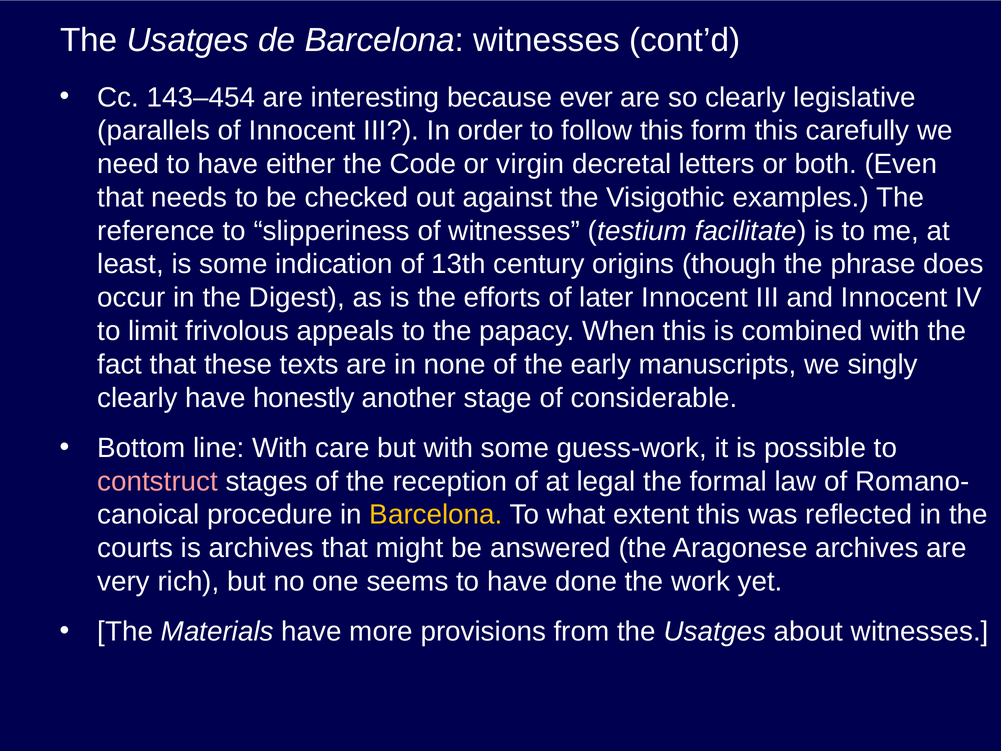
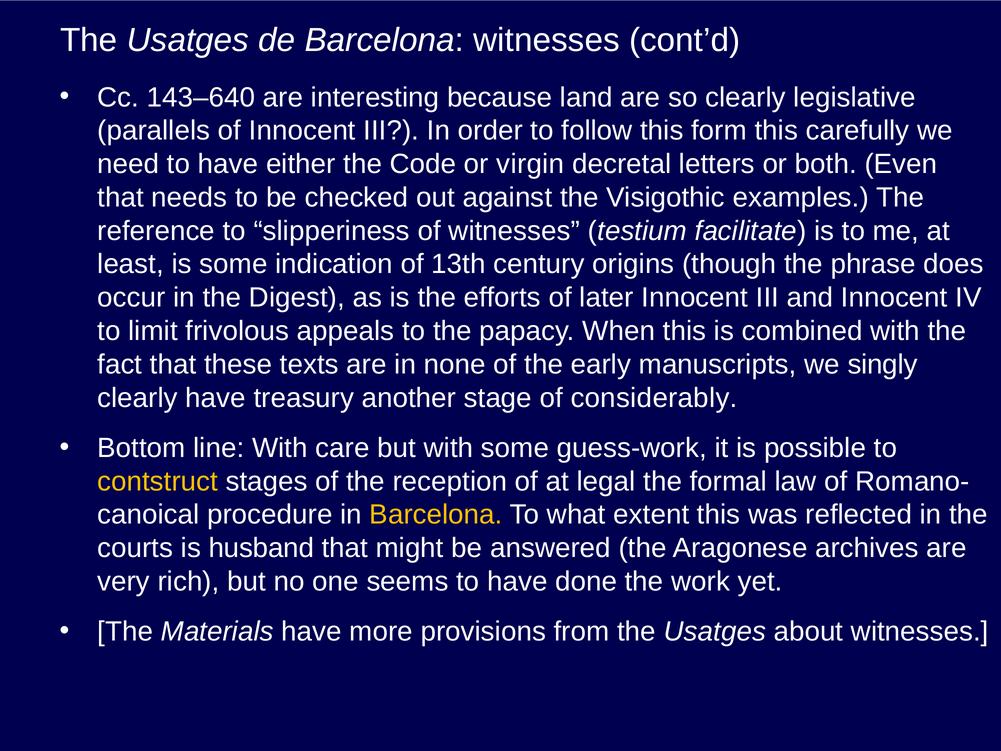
143–454: 143–454 -> 143–640
ever: ever -> land
honestly: honestly -> treasury
considerable: considerable -> considerably
contstruct colour: pink -> yellow
is archives: archives -> husband
